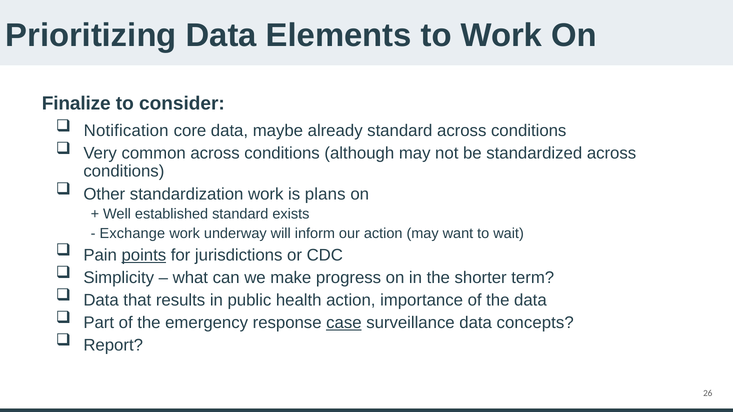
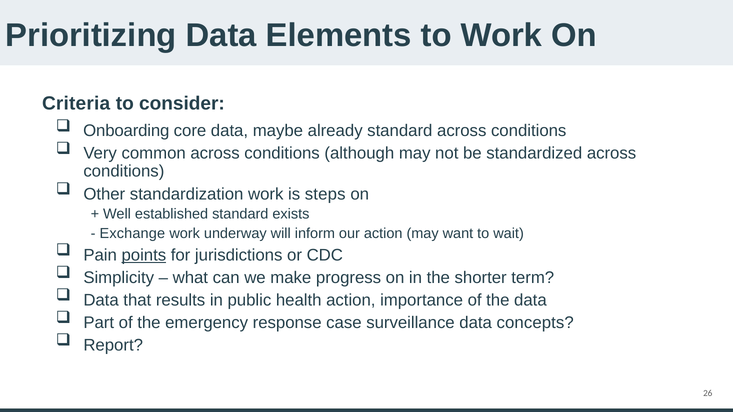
Finalize: Finalize -> Criteria
Notification: Notification -> Onboarding
plans: plans -> steps
case underline: present -> none
